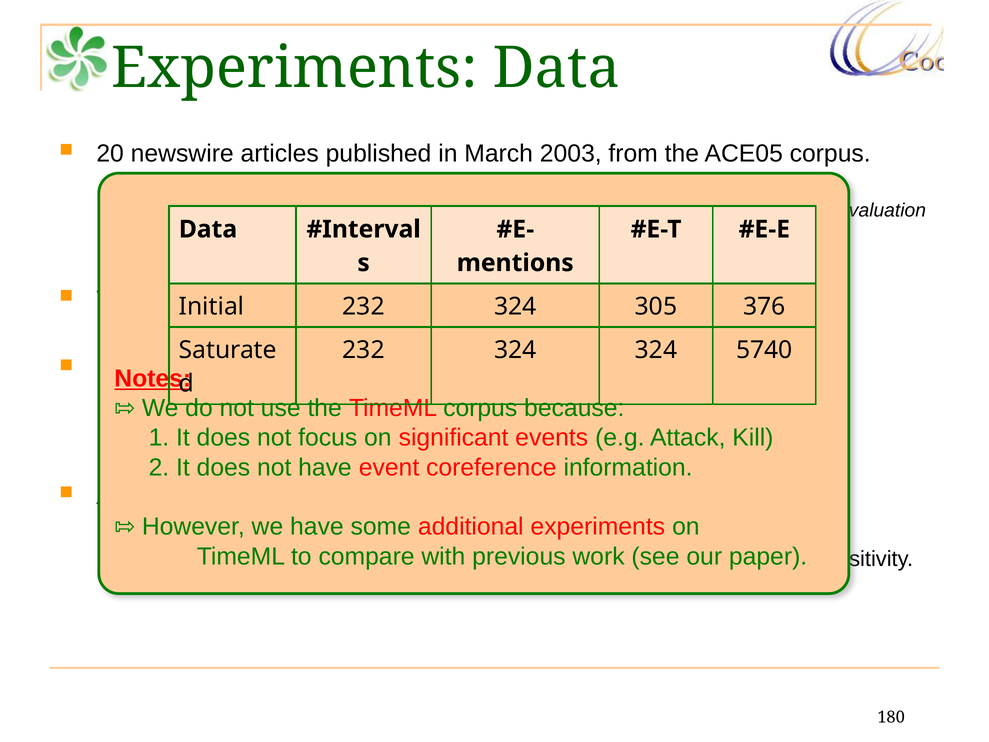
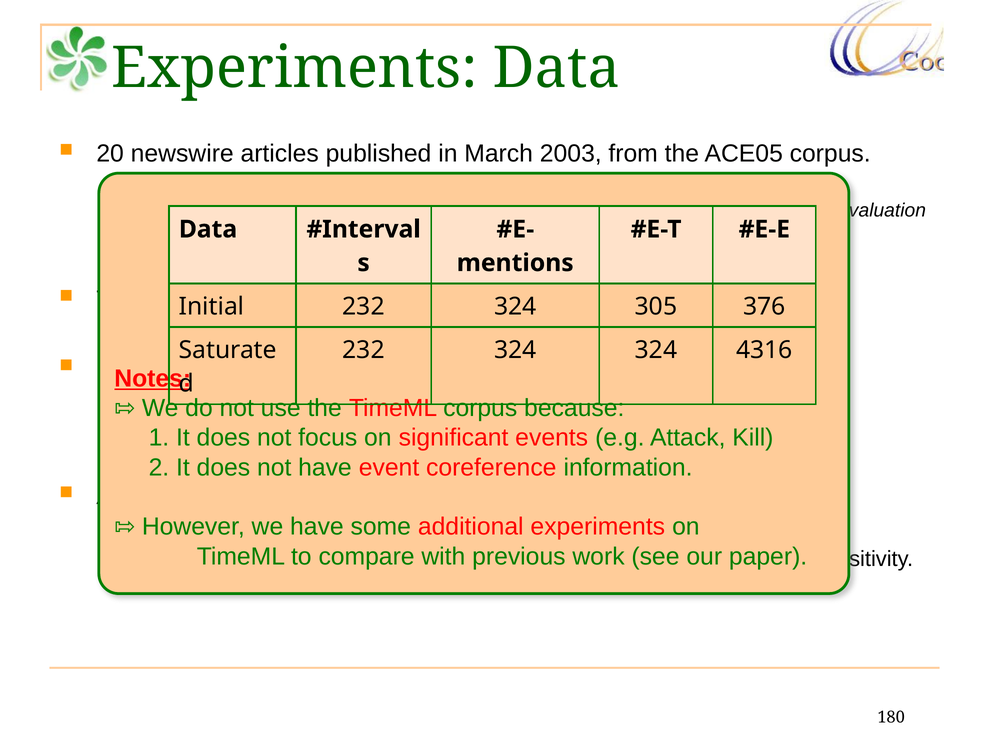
5740: 5740 -> 4316
